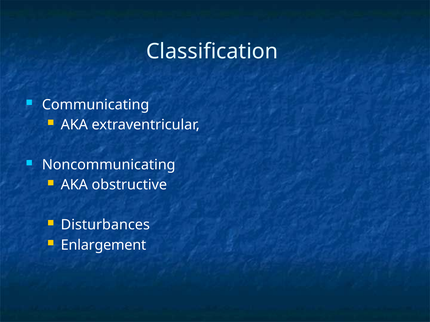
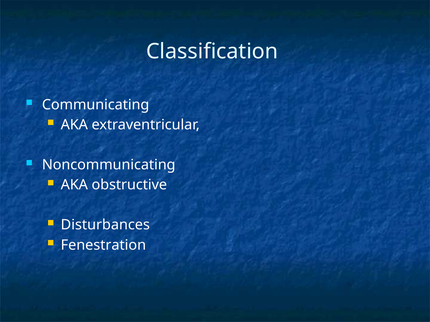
Enlargement: Enlargement -> Fenestration
